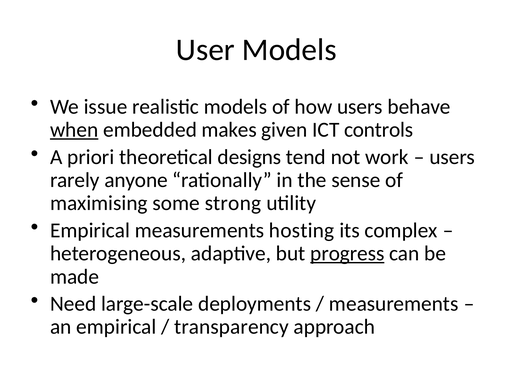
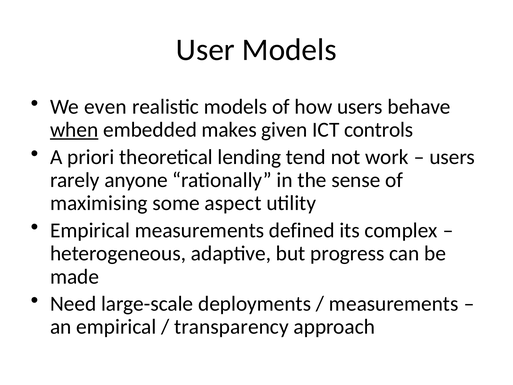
issue: issue -> even
designs: designs -> lending
strong: strong -> aspect
hosting: hosting -> defined
progress underline: present -> none
